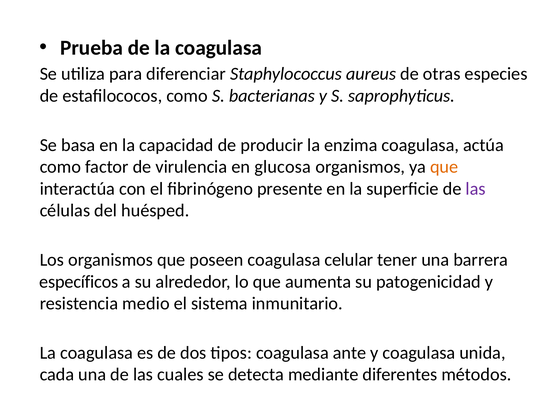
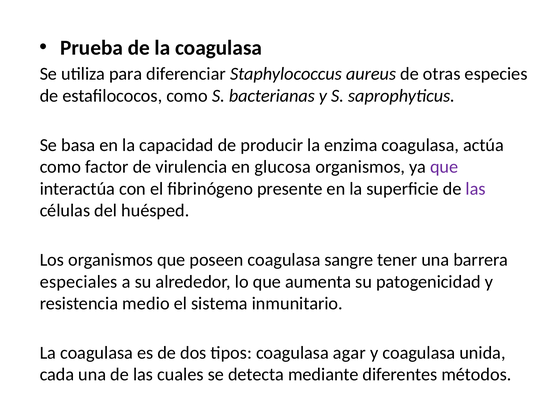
que at (444, 167) colour: orange -> purple
celular: celular -> sangre
específicos: específicos -> especiales
ante: ante -> agar
